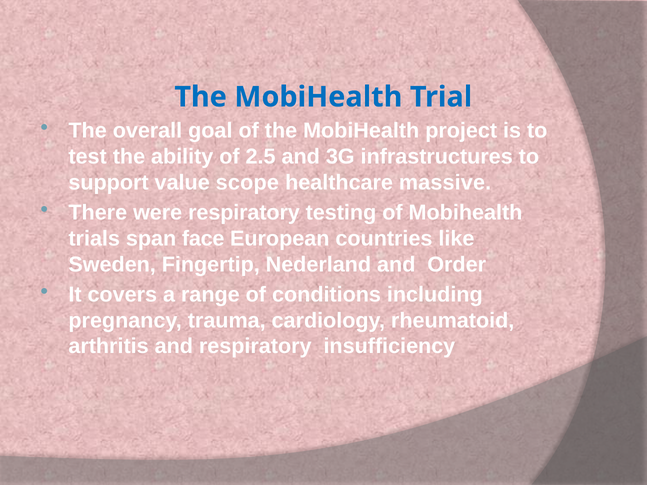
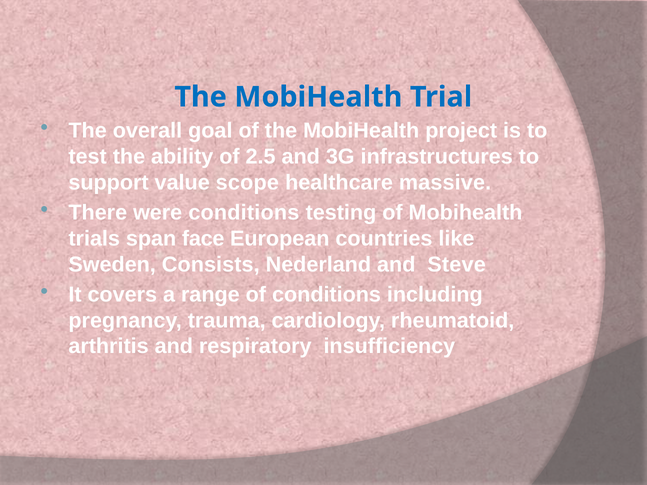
were respiratory: respiratory -> conditions
Fingertip: Fingertip -> Consists
Order: Order -> Steve
